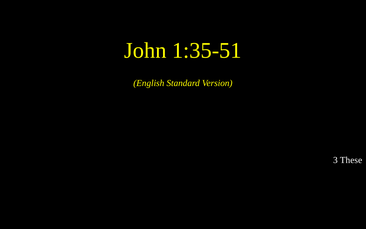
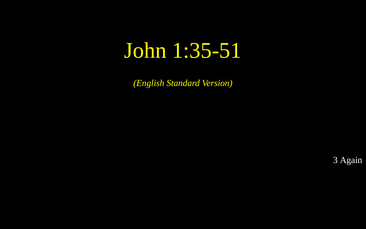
These: These -> Again
